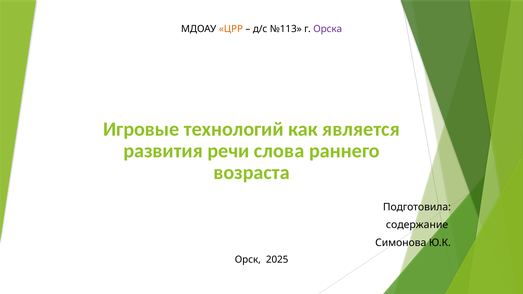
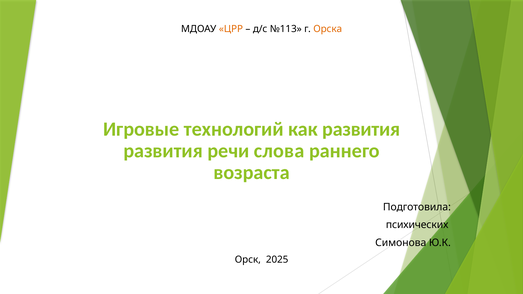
Орска colour: purple -> orange
как является: является -> развития
содержание: содержание -> психических
